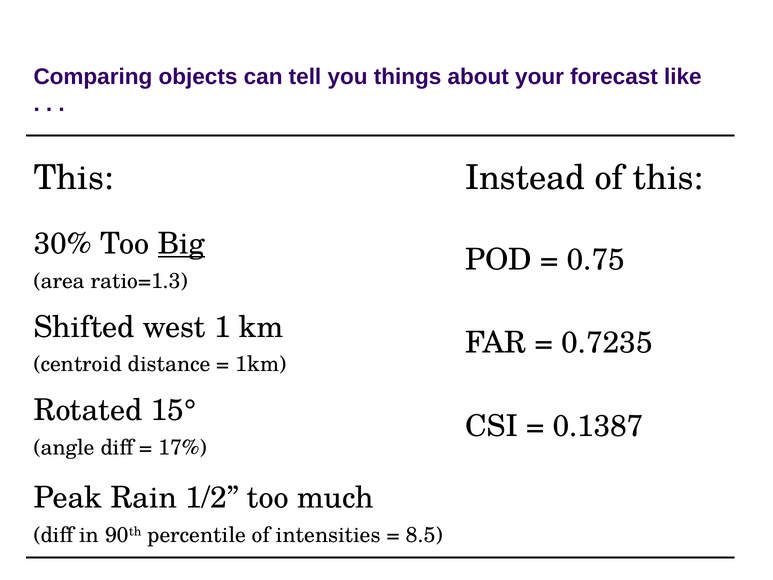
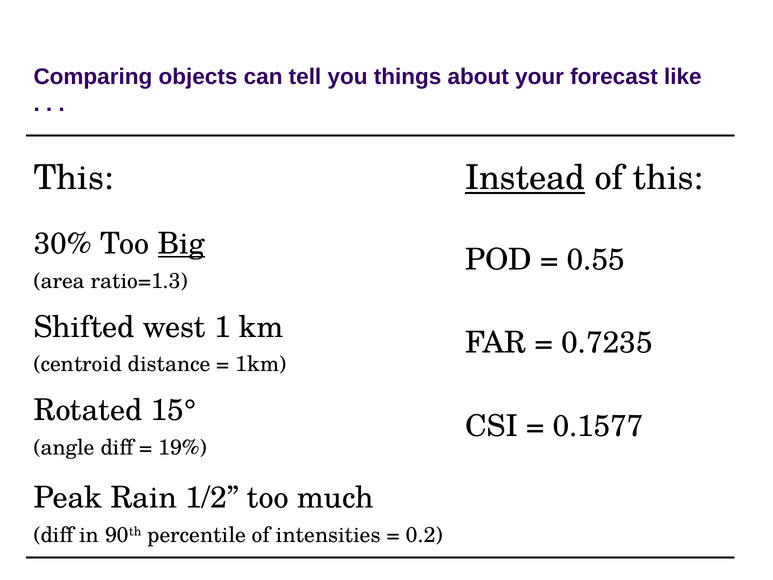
Instead underline: none -> present
0.75: 0.75 -> 0.55
0.1387: 0.1387 -> 0.1577
17%: 17% -> 19%
8.5: 8.5 -> 0.2
